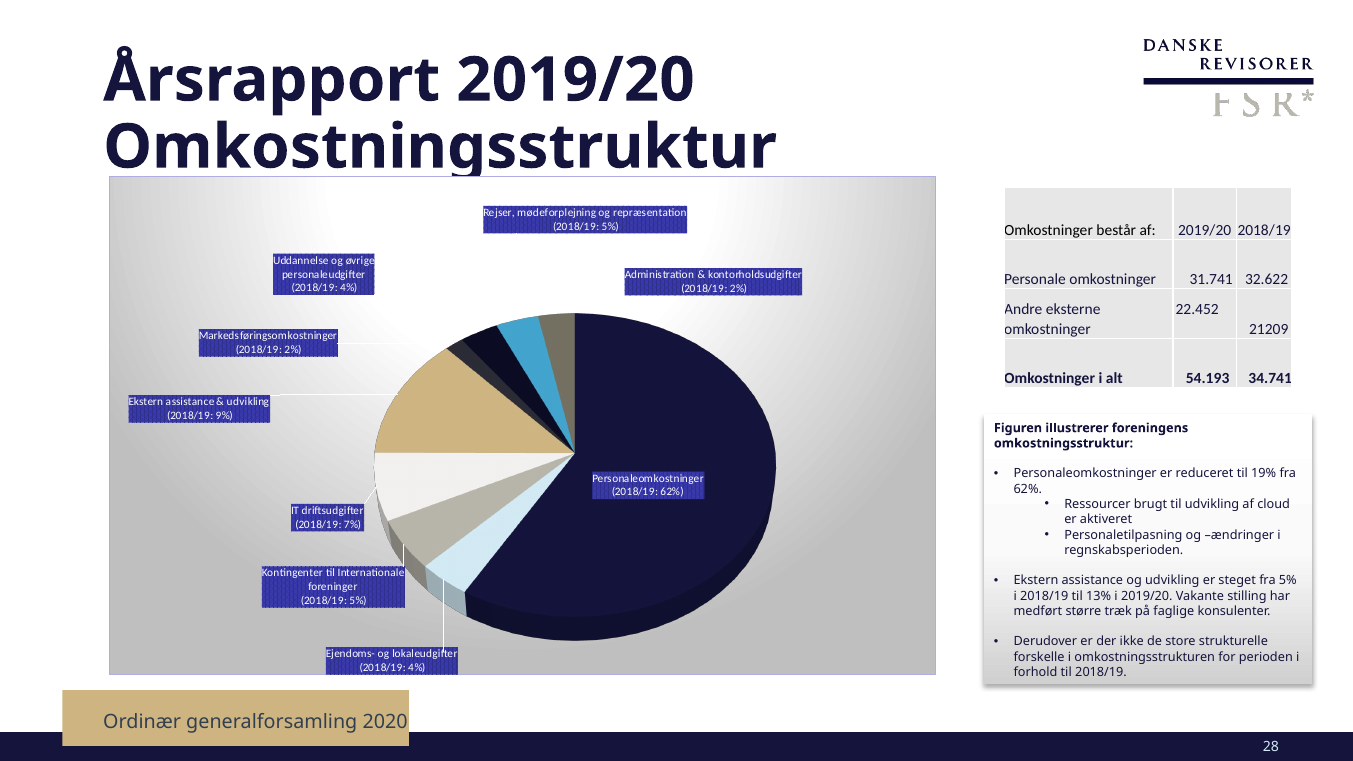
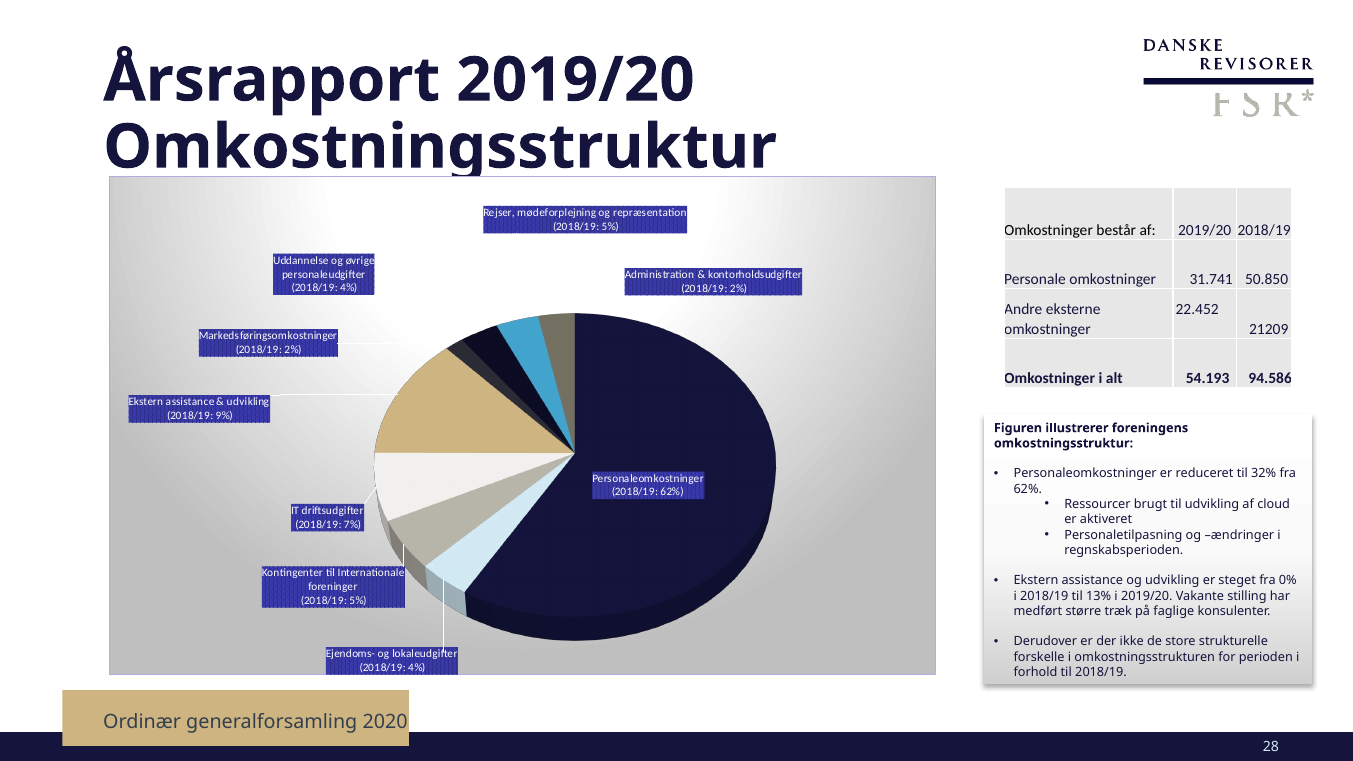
32.622: 32.622 -> 50.850
34.741: 34.741 -> 94.586
19%: 19% -> 32%
fra 5%: 5% -> 0%
